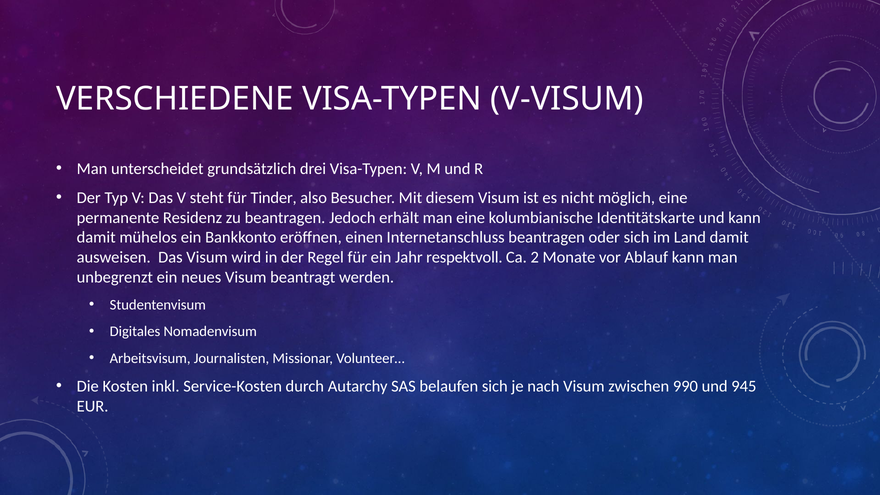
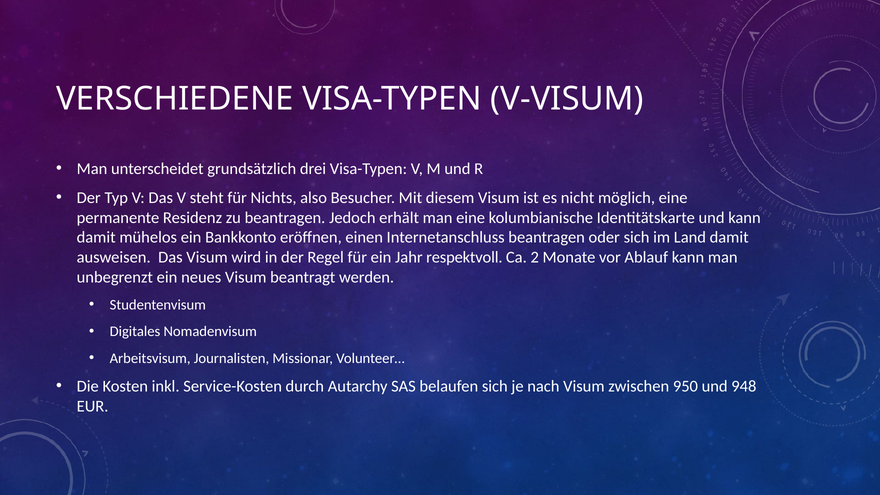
Tinder: Tinder -> Nichts
990: 990 -> 950
945: 945 -> 948
